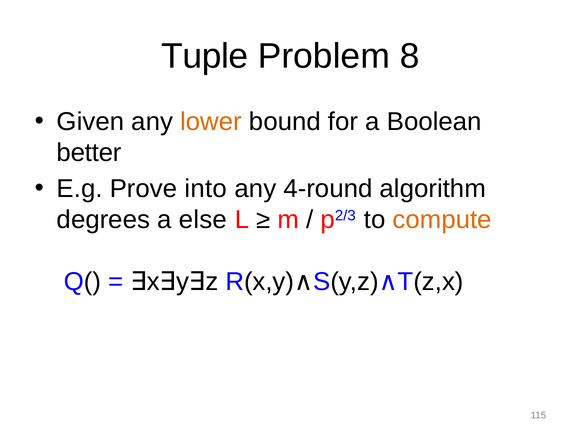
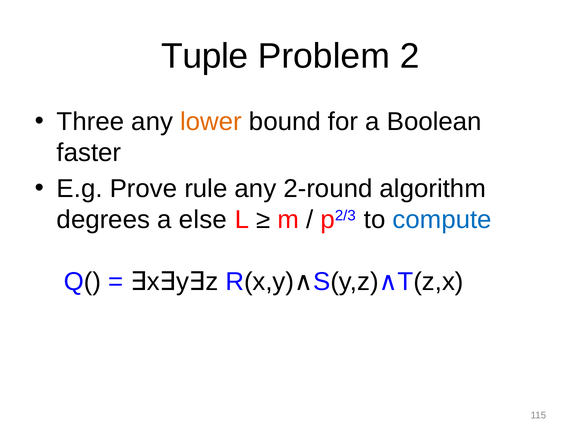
8: 8 -> 2
Given: Given -> Three
better: better -> faster
into: into -> rule
4-round: 4-round -> 2-round
compute colour: orange -> blue
